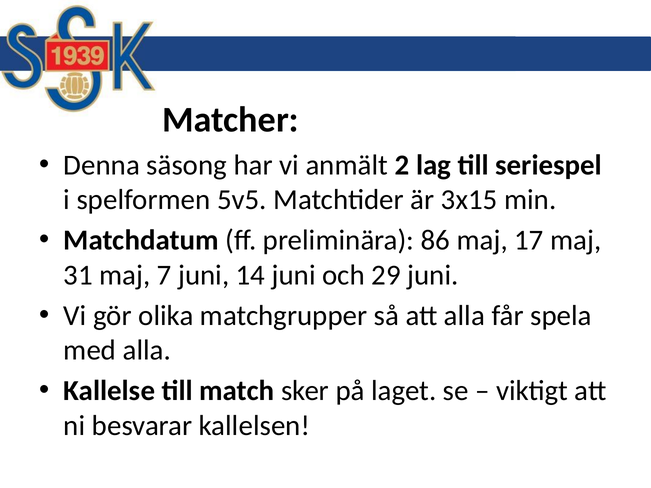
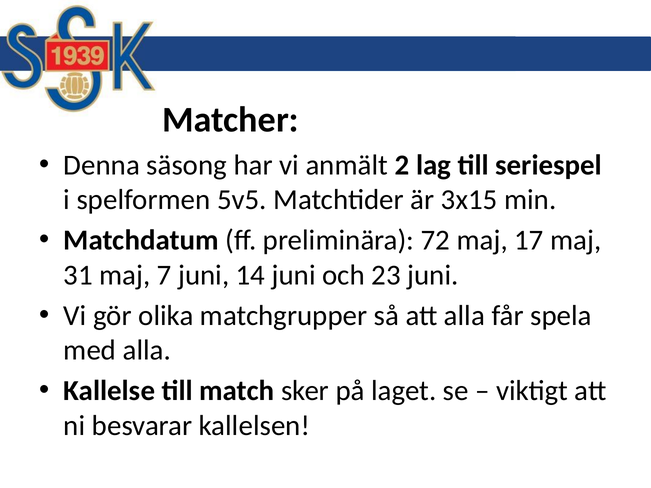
86: 86 -> 72
29: 29 -> 23
